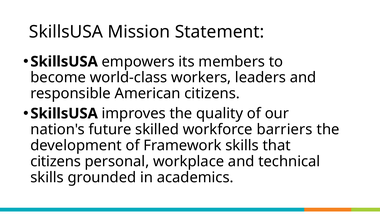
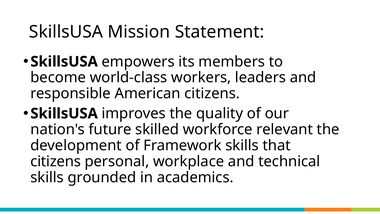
barriers: barriers -> relevant
